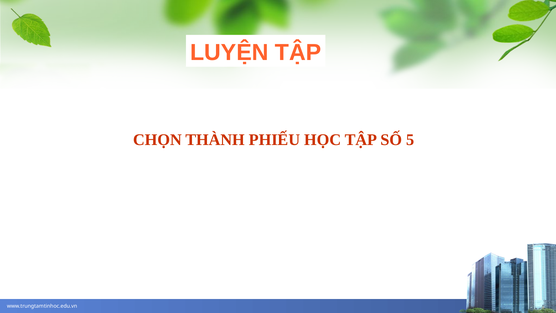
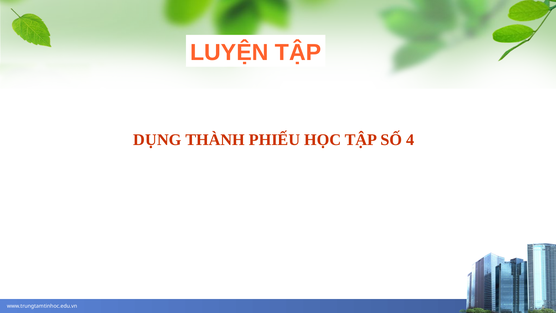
CHỌN: CHỌN -> DỤNG
5: 5 -> 4
